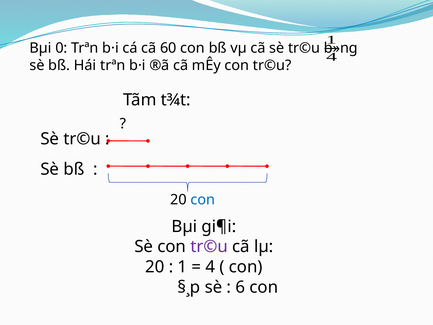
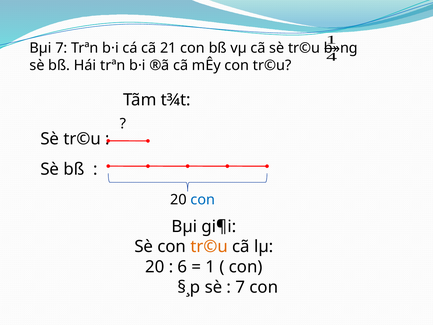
Bµi 0: 0 -> 7
60: 60 -> 21
tr©u at (209, 247) colour: purple -> orange
1 at (182, 267): 1 -> 6
4 at (210, 267): 4 -> 1
6 at (240, 287): 6 -> 7
